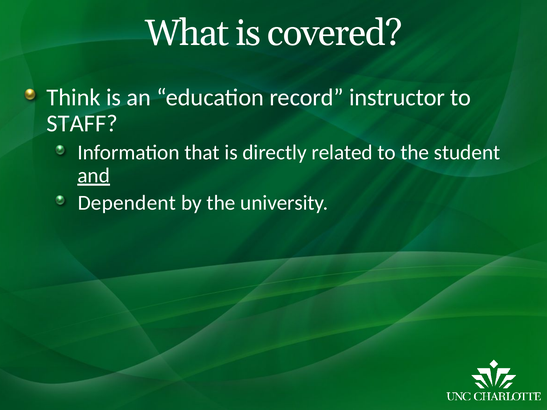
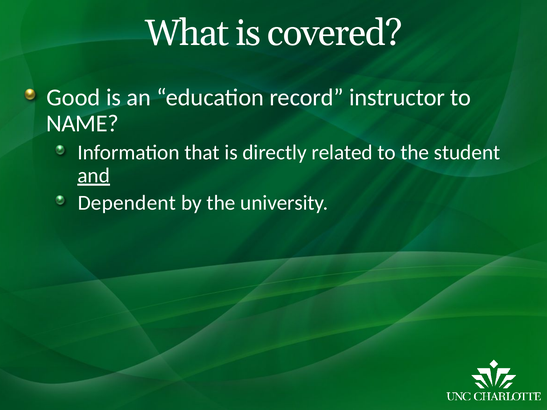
Think: Think -> Good
STAFF: STAFF -> NAME
